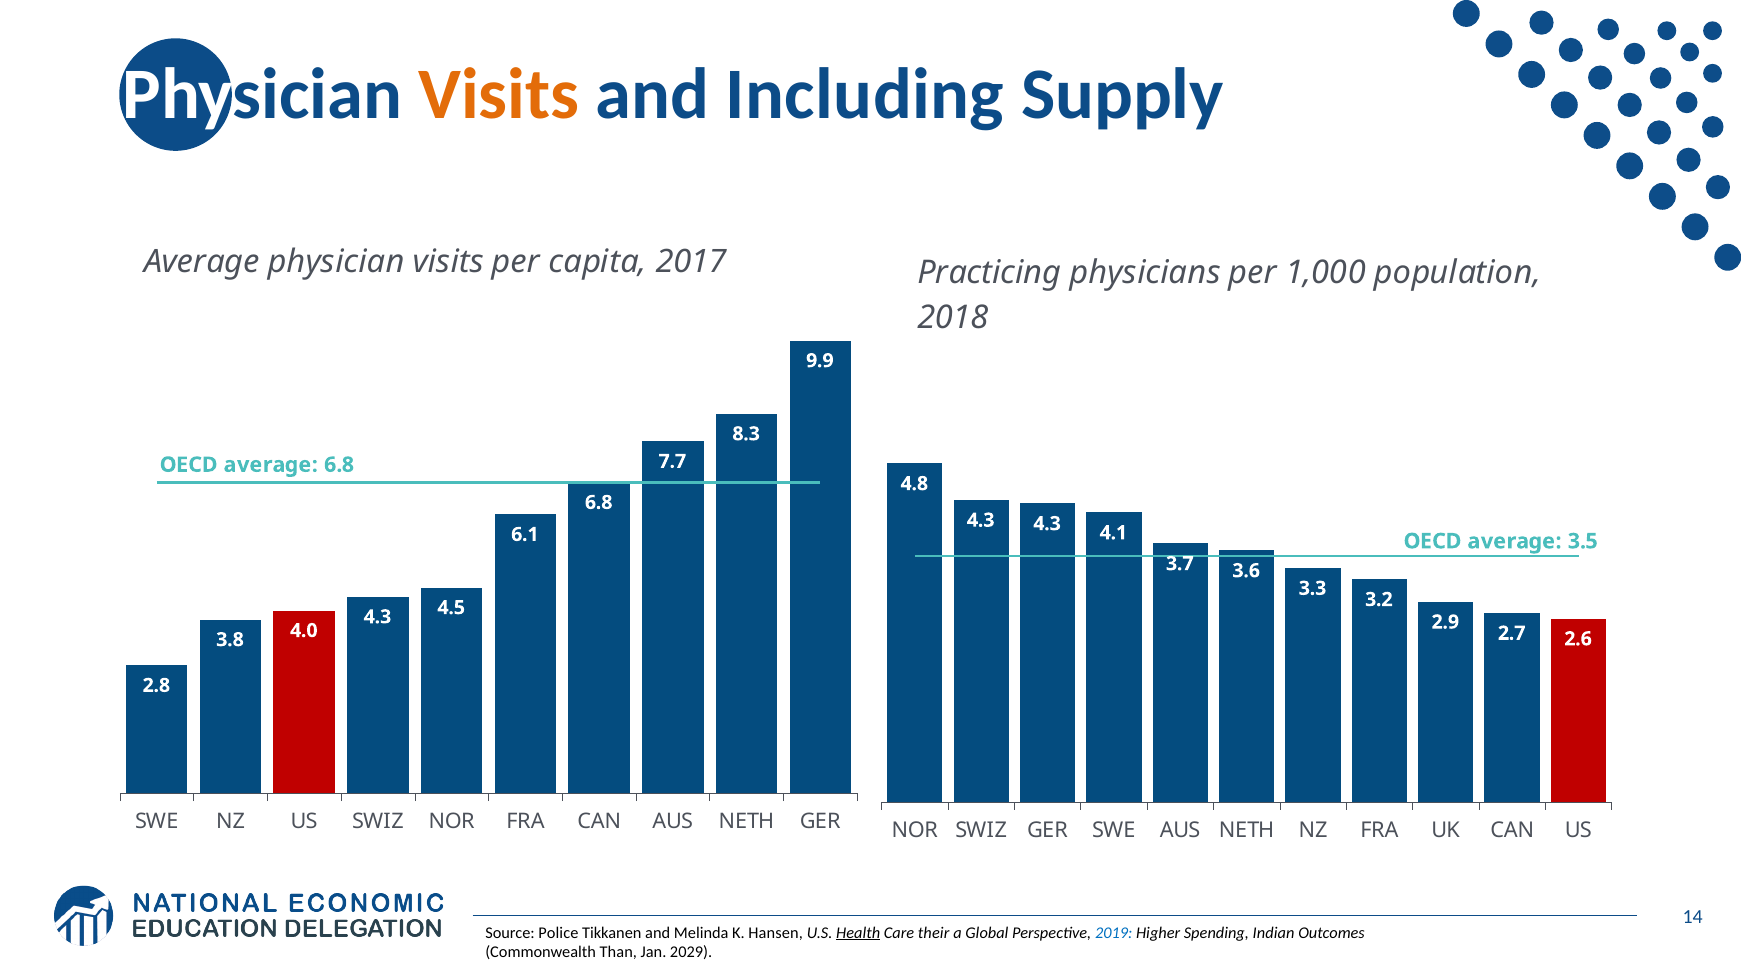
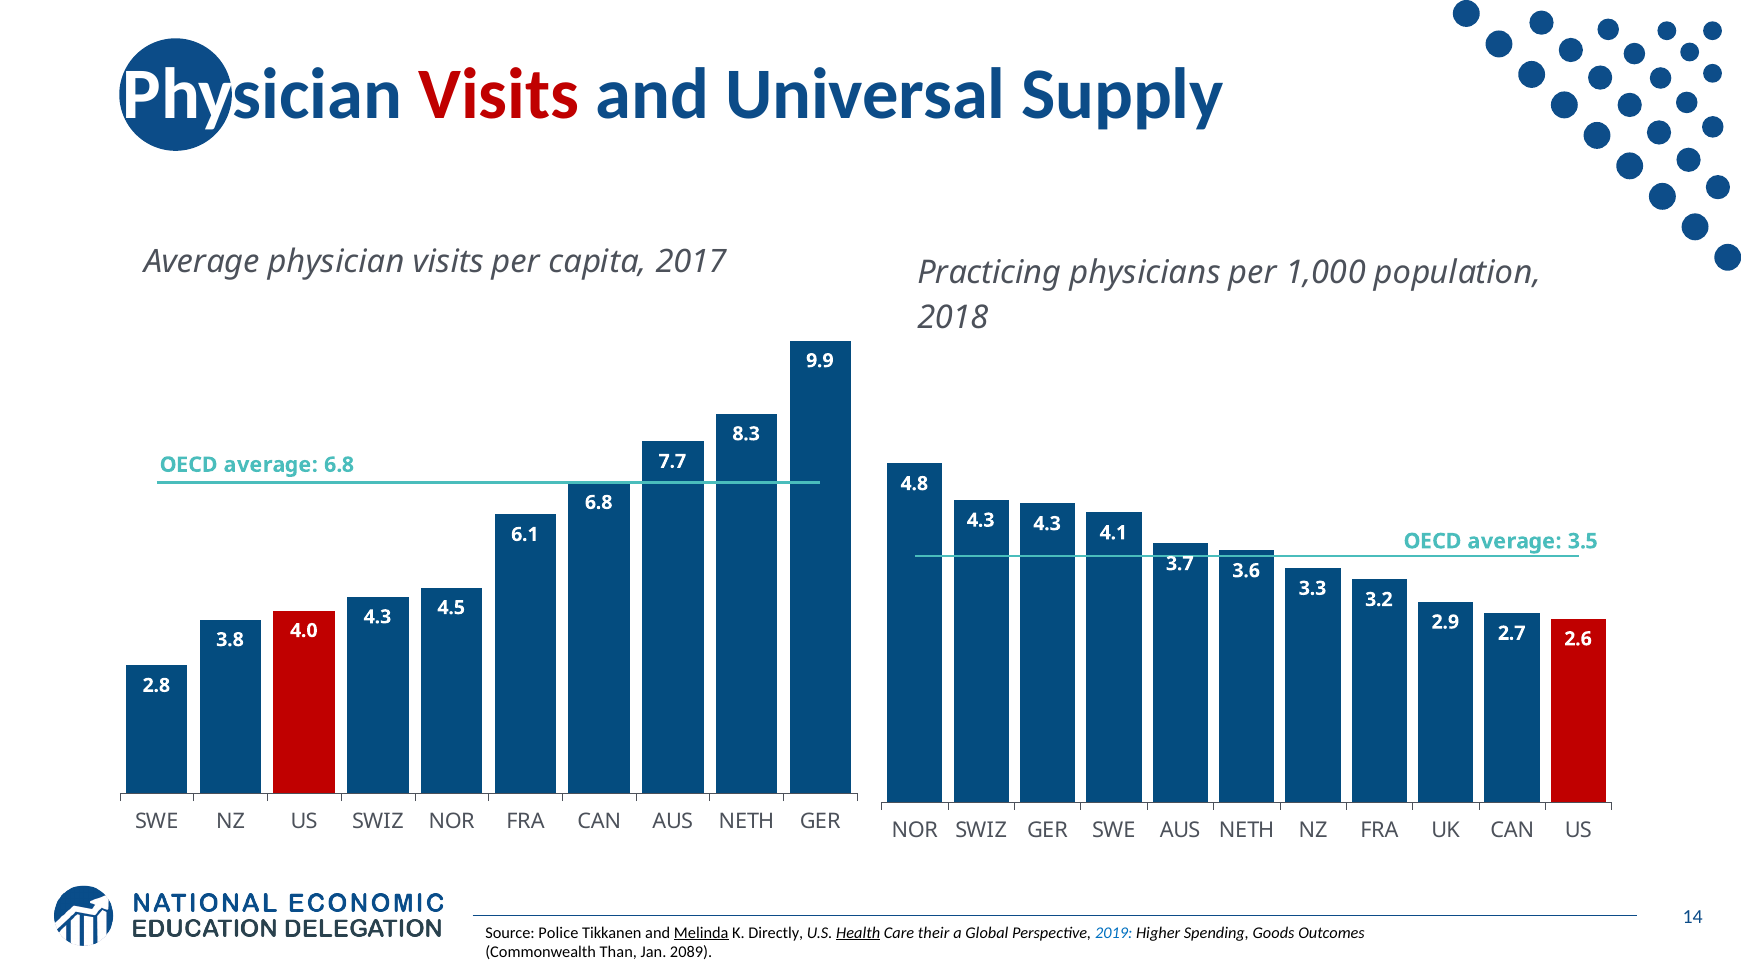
Visits at (499, 94) colour: orange -> red
Including: Including -> Universal
Melinda underline: none -> present
Hansen: Hansen -> Directly
Indian: Indian -> Goods
2029: 2029 -> 2089
